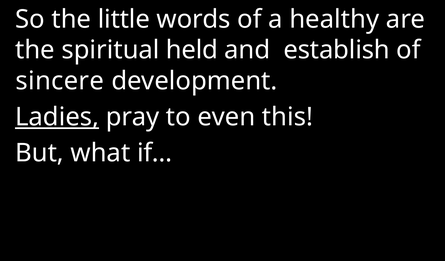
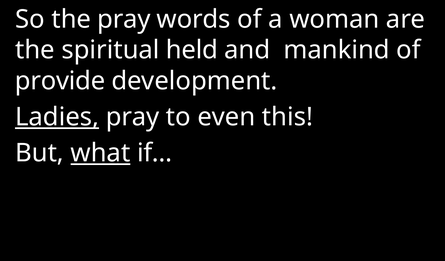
the little: little -> pray
healthy: healthy -> woman
establish: establish -> mankind
sincere: sincere -> provide
what underline: none -> present
